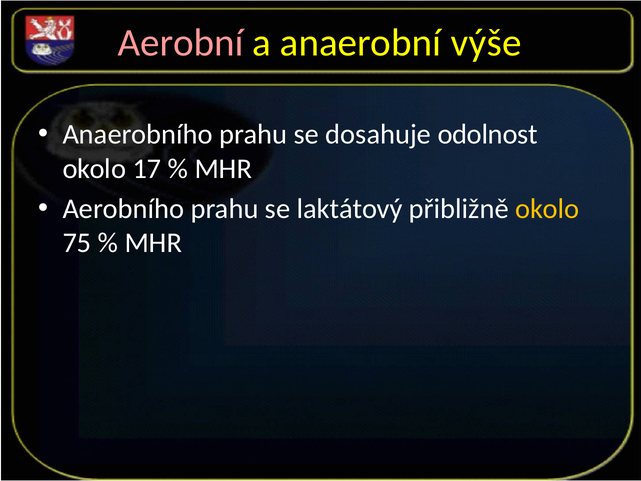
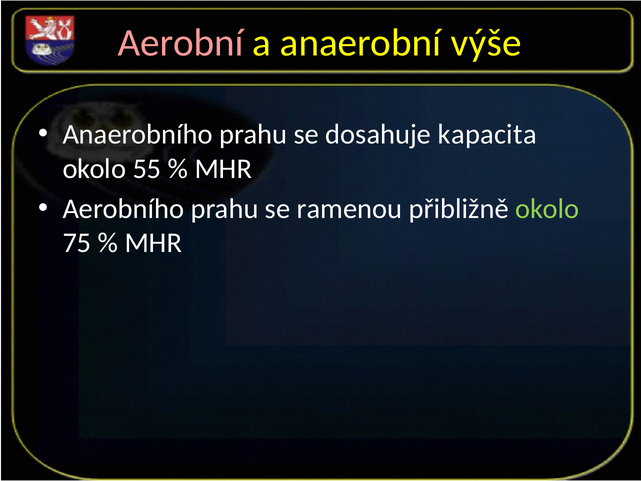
odolnost: odolnost -> kapacita
17: 17 -> 55
laktátový: laktátový -> ramenou
okolo at (547, 209) colour: yellow -> light green
